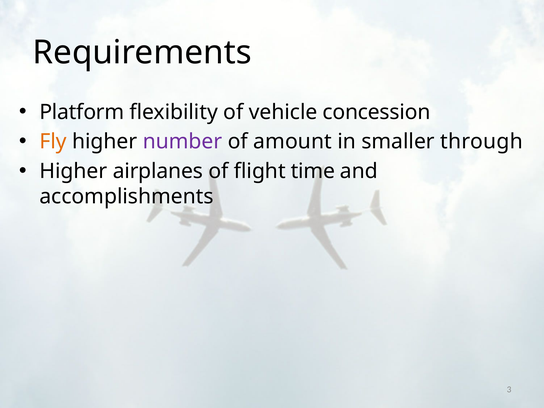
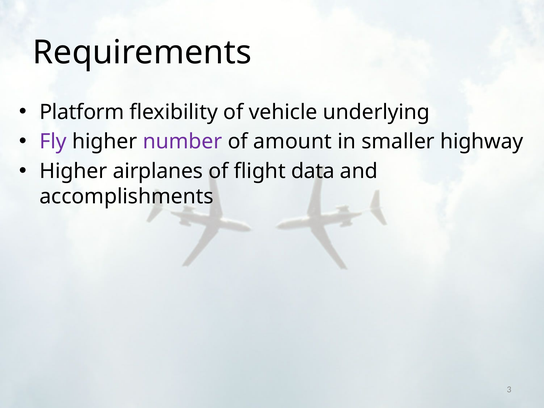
concession: concession -> underlying
Fly colour: orange -> purple
through: through -> highway
time: time -> data
